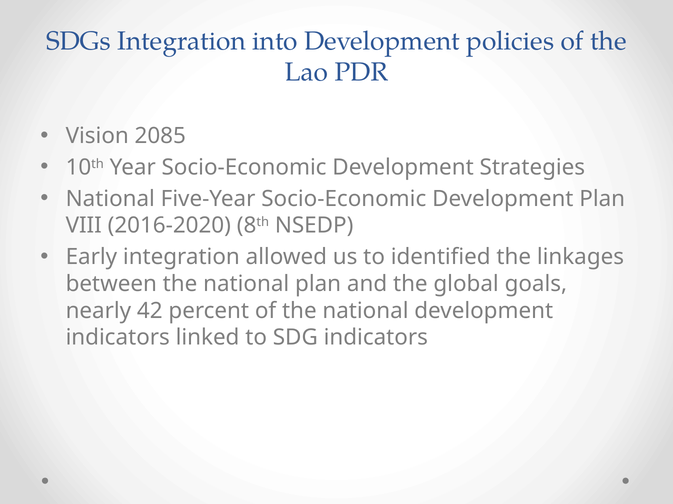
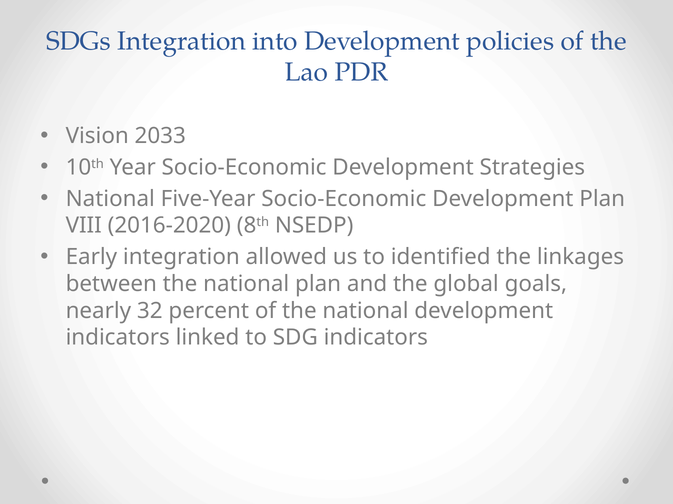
2085: 2085 -> 2033
42: 42 -> 32
